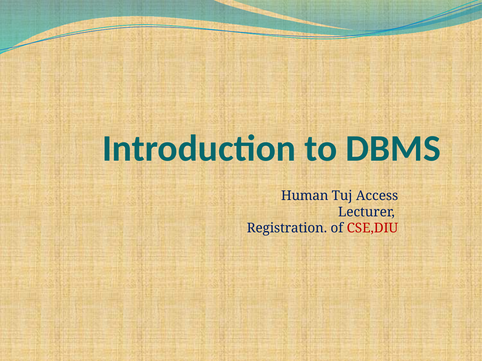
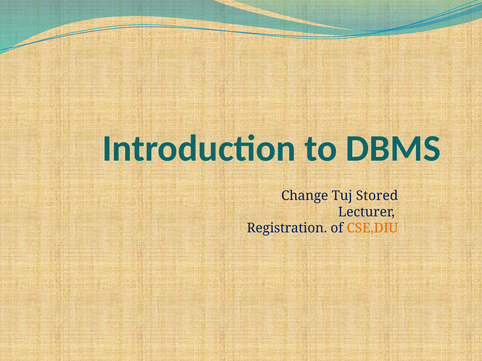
Human: Human -> Change
Access: Access -> Stored
CSE,DIU colour: red -> orange
